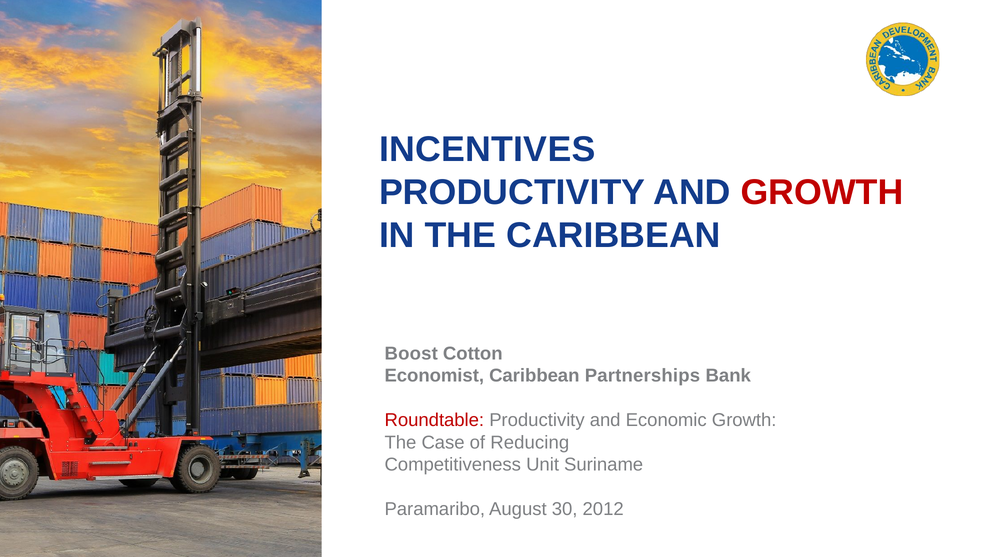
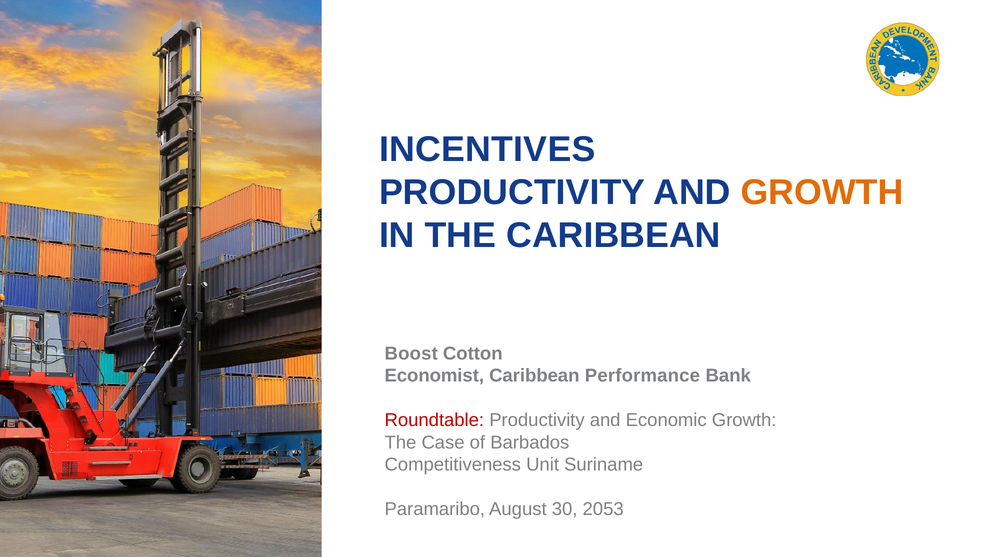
GROWTH at (822, 192) colour: red -> orange
Partnerships: Partnerships -> Performance
Reducing: Reducing -> Barbados
2012: 2012 -> 2053
